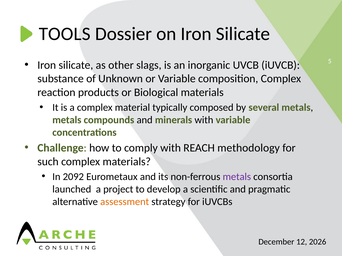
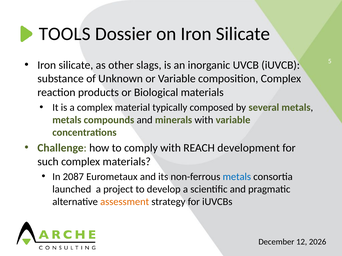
methodology: methodology -> development
2092: 2092 -> 2087
metals at (237, 177) colour: purple -> blue
